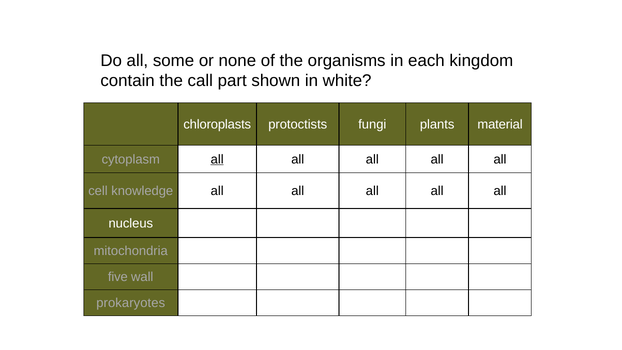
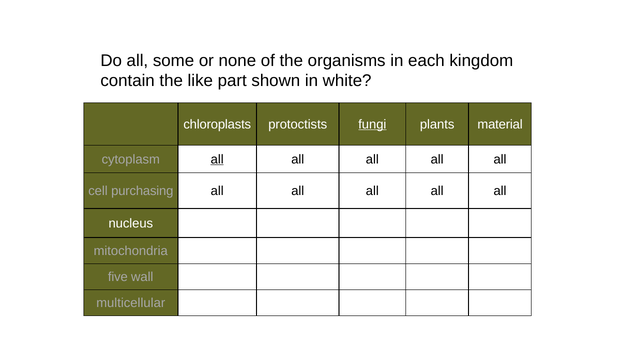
call: call -> like
fungi underline: none -> present
cell knowledge: knowledge -> purchasing
prokaryotes: prokaryotes -> multicellular
